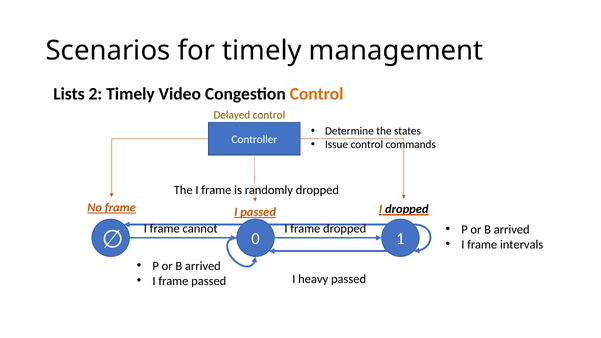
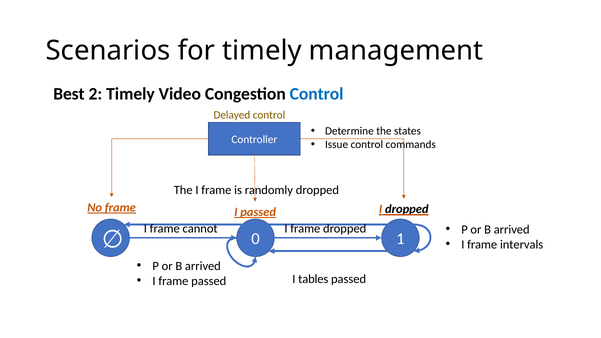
Lists: Lists -> Best
Control at (317, 94) colour: orange -> blue
heavy: heavy -> tables
